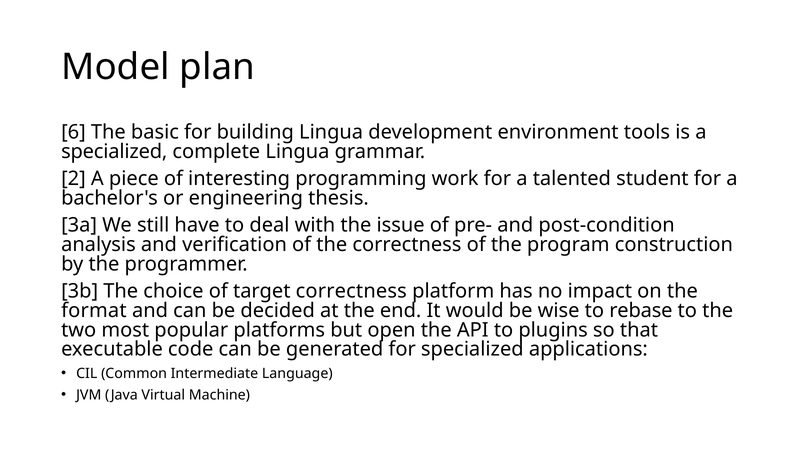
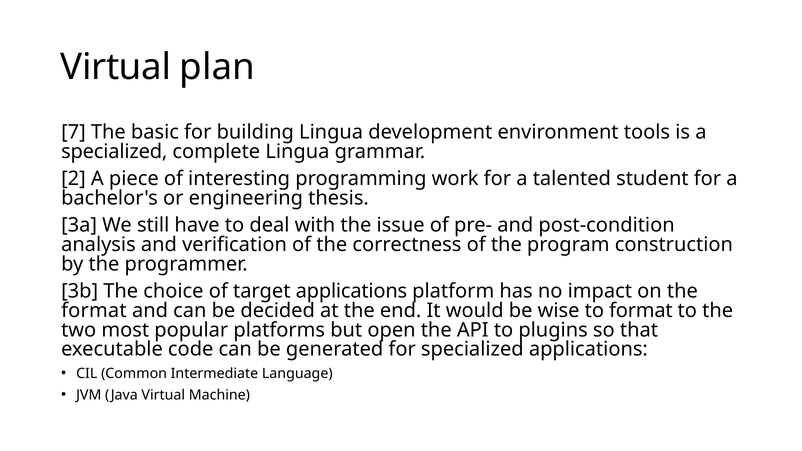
Model at (115, 67): Model -> Virtual
6: 6 -> 7
target correctness: correctness -> applications
to rebase: rebase -> format
